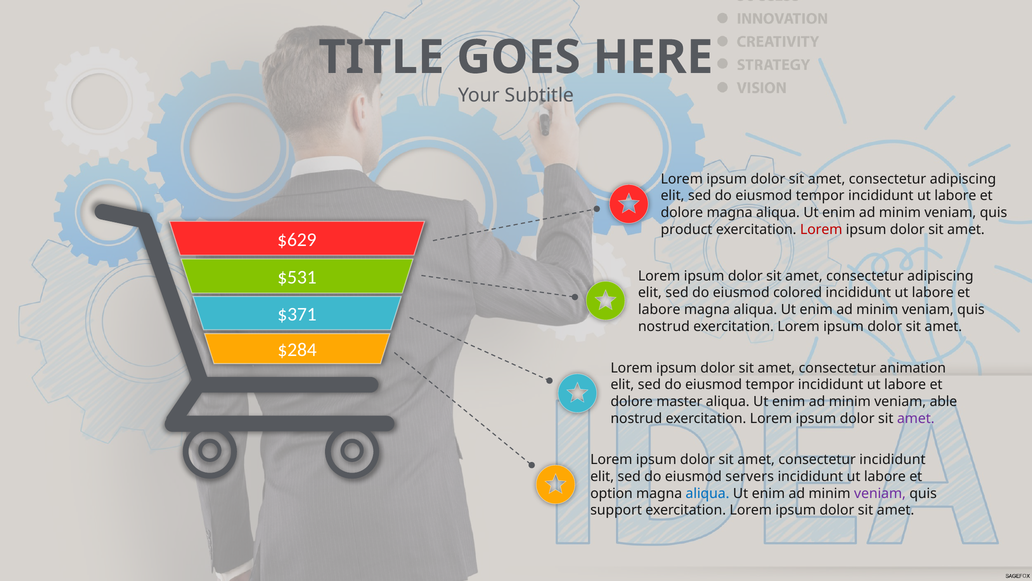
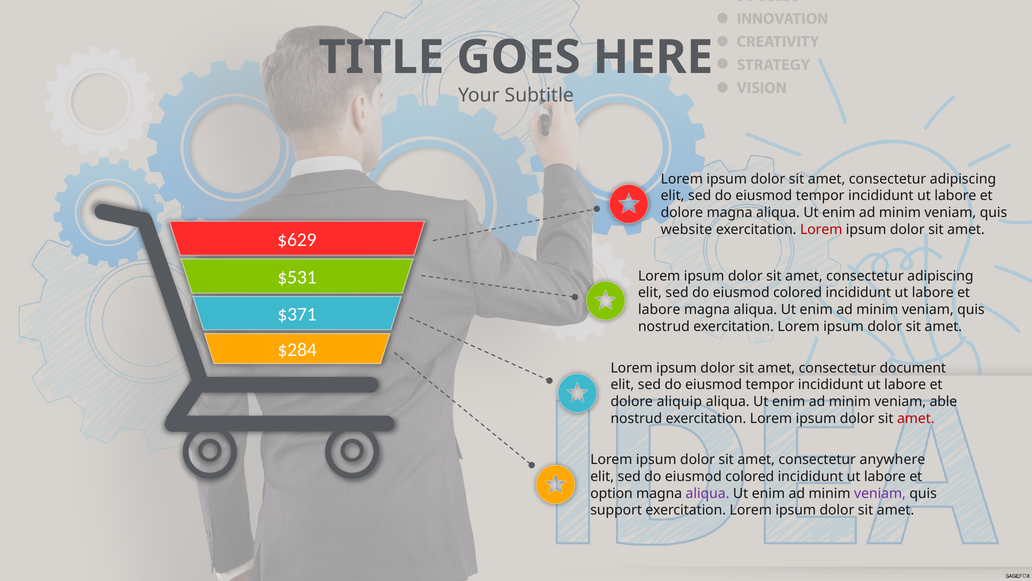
product: product -> website
animation: animation -> document
master: master -> aliquip
amet at (916, 418) colour: purple -> red
consectetur incididunt: incididunt -> anywhere
servers at (750, 476): servers -> colored
aliqua at (708, 493) colour: blue -> purple
